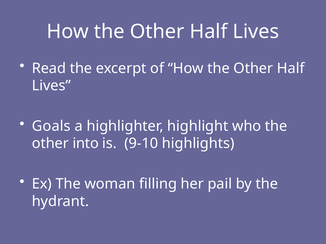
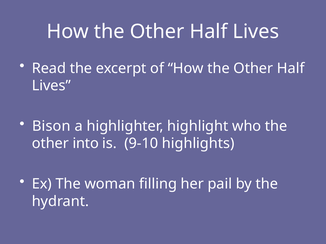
Goals: Goals -> Bison
